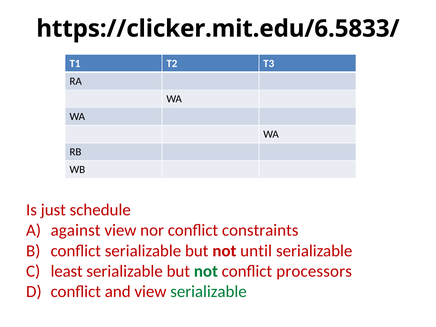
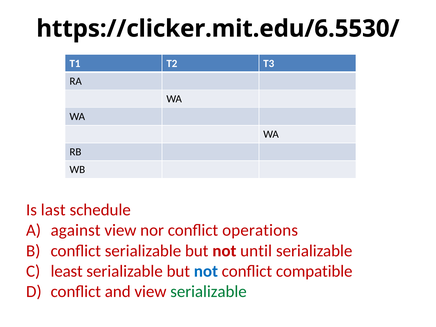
https://clicker.mit.edu/6.5833/: https://clicker.mit.edu/6.5833/ -> https://clicker.mit.edu/6.5530/
just: just -> last
constraints: constraints -> operations
not at (206, 271) colour: green -> blue
processors: processors -> compatible
